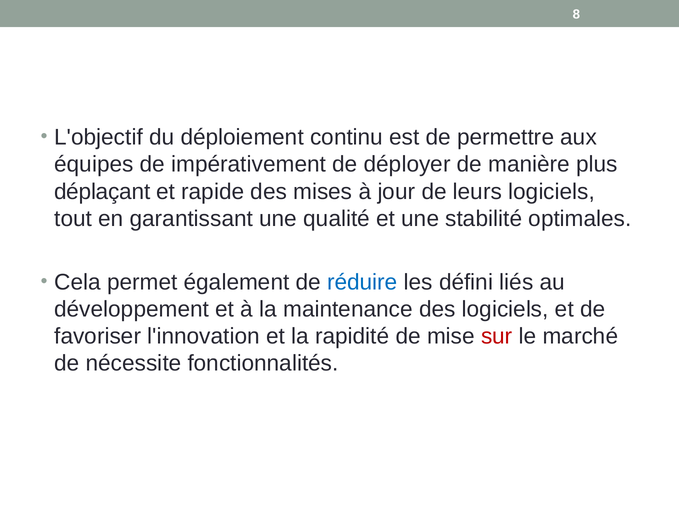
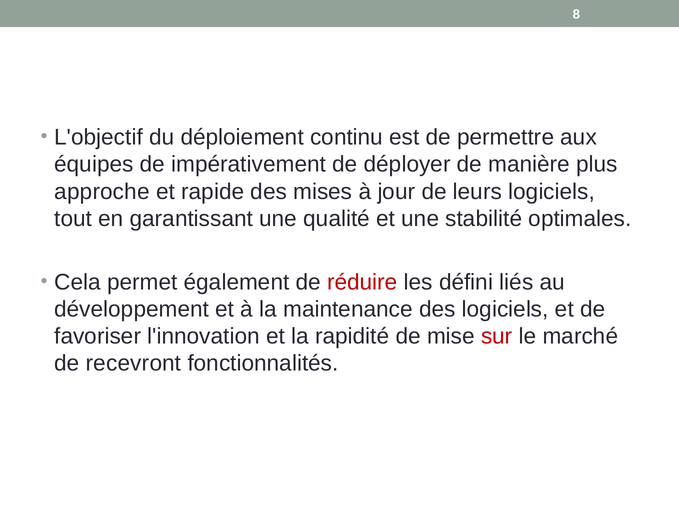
déplaçant: déplaçant -> approche
réduire colour: blue -> red
nécessite: nécessite -> recevront
